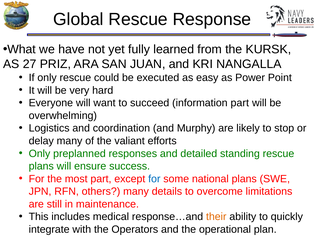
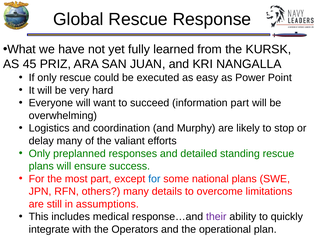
27: 27 -> 45
maintenance: maintenance -> assumptions
their colour: orange -> purple
